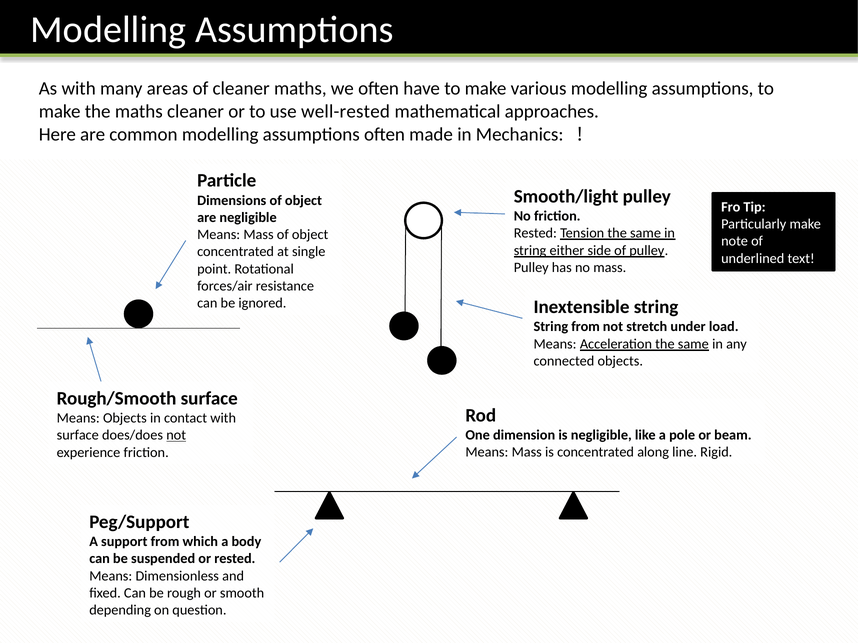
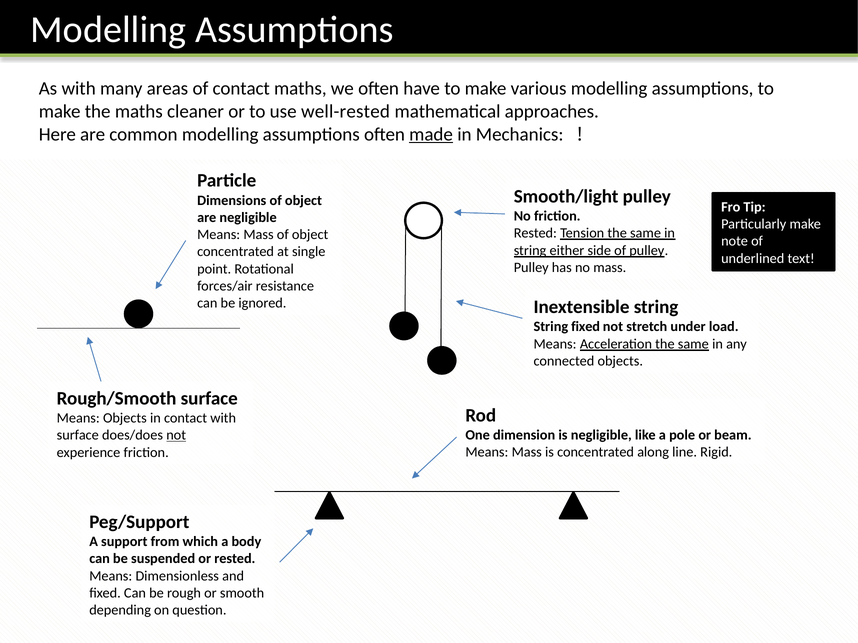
of cleaner: cleaner -> contact
made underline: none -> present
String from: from -> fixed
